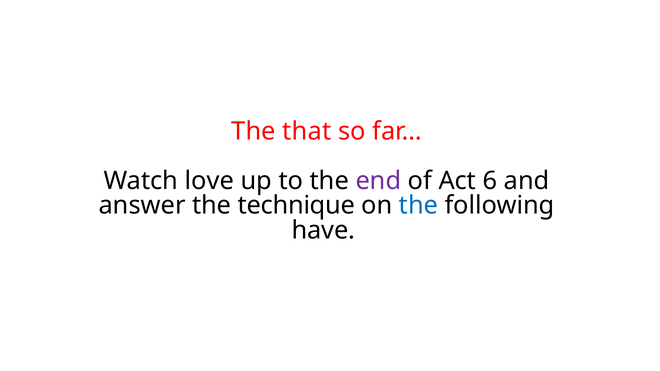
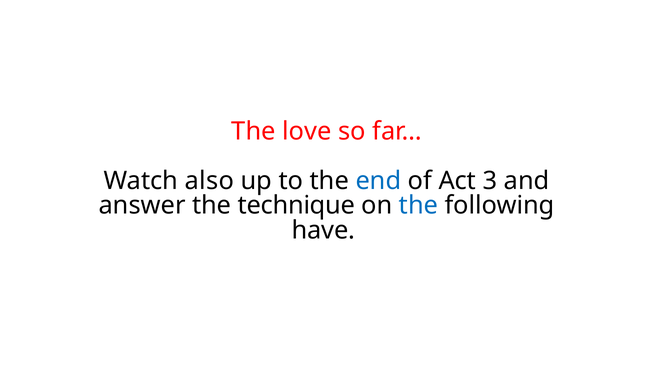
that: that -> love
love: love -> also
end colour: purple -> blue
6: 6 -> 3
